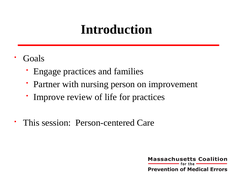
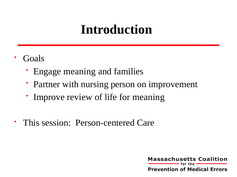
Engage practices: practices -> meaning
for practices: practices -> meaning
